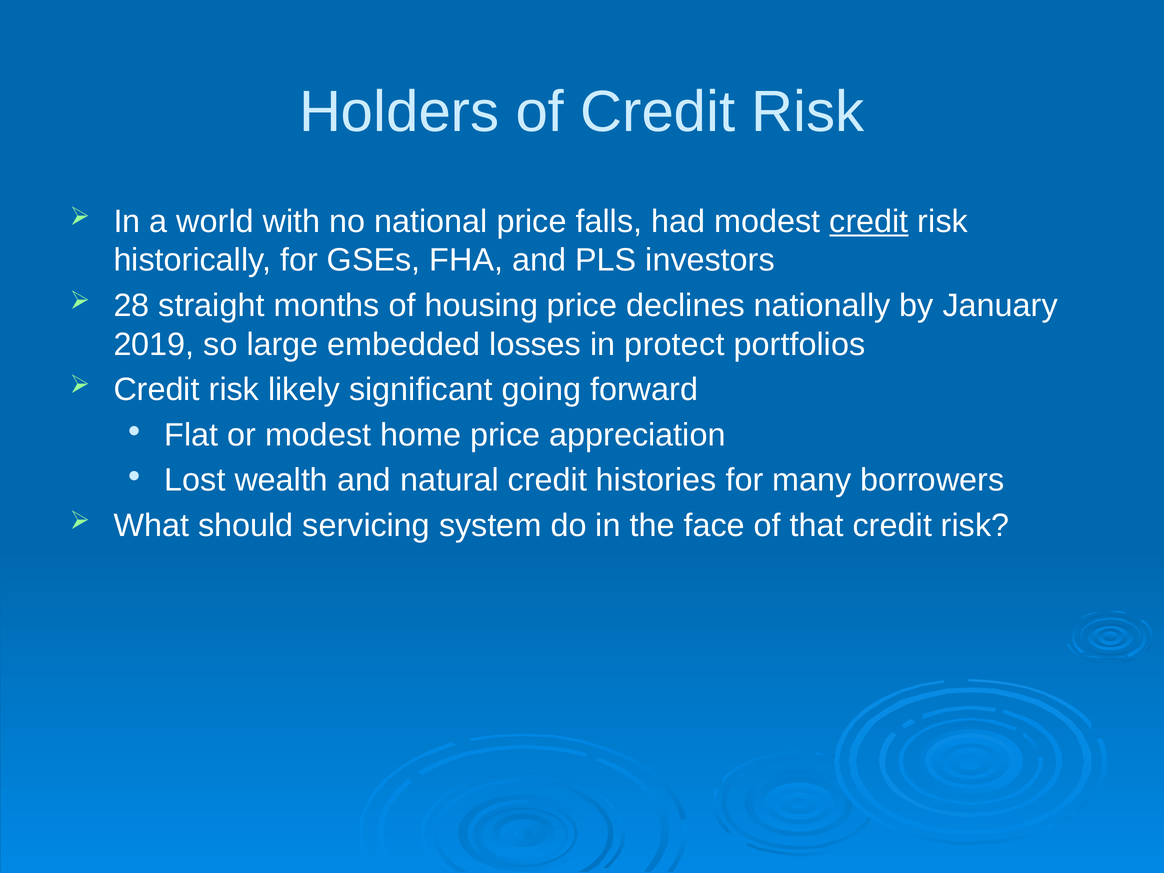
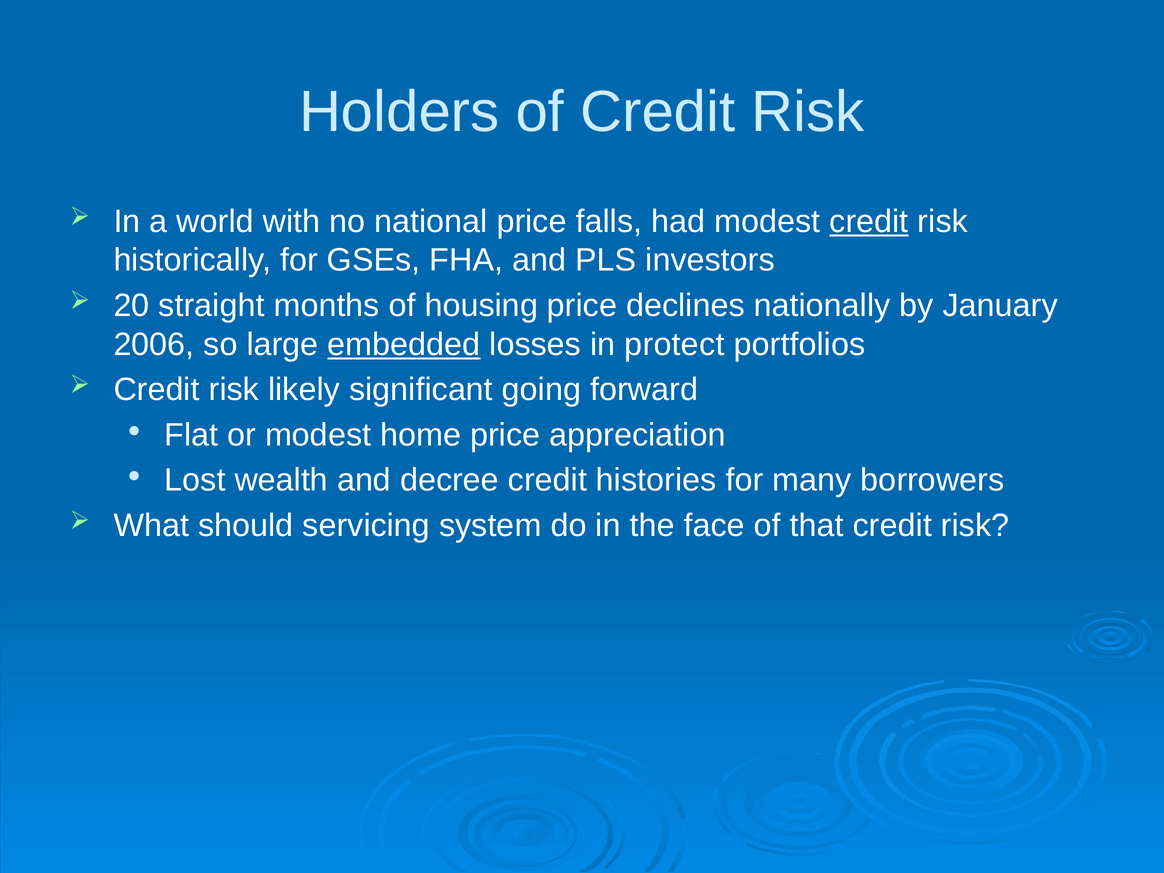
28: 28 -> 20
2019: 2019 -> 2006
embedded underline: none -> present
natural: natural -> decree
